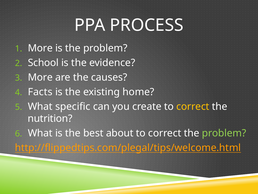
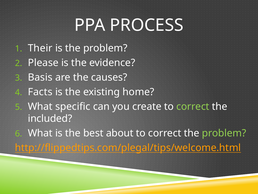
More at (40, 48): More -> Their
School: School -> Please
More at (40, 77): More -> Basis
correct at (193, 106) colour: yellow -> light green
nutrition: nutrition -> included
